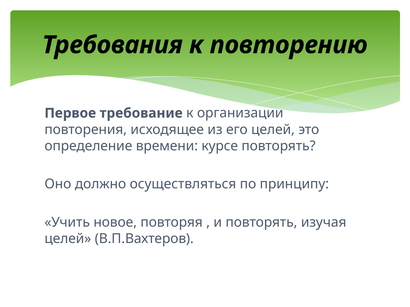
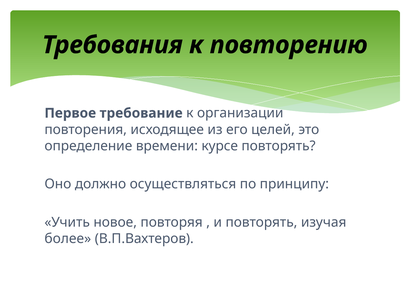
целей at (68, 239): целей -> более
